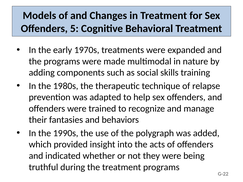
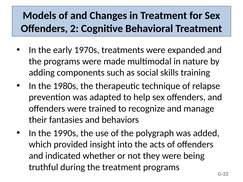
5: 5 -> 2
